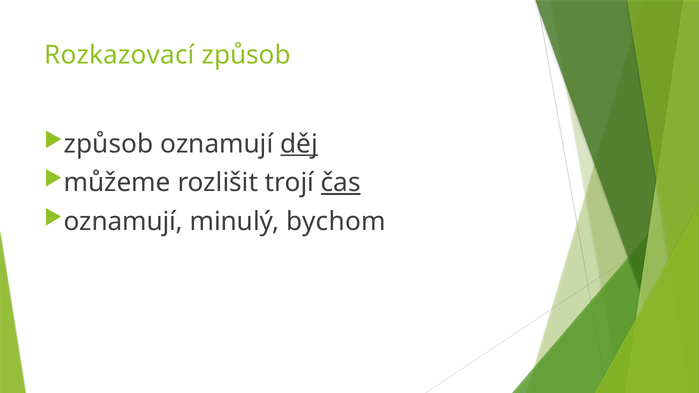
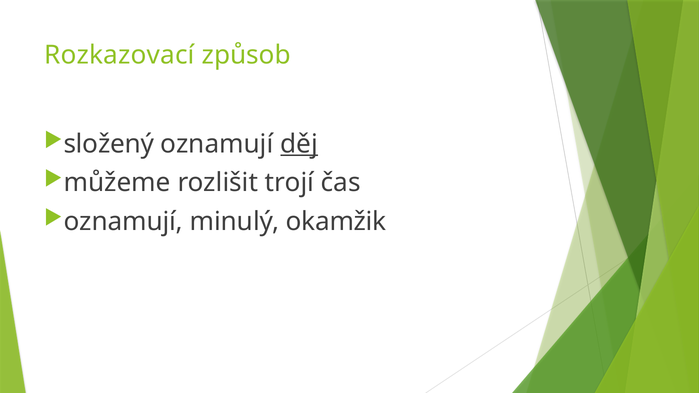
způsob at (109, 144): způsob -> složený
čas underline: present -> none
bychom: bychom -> okamžik
